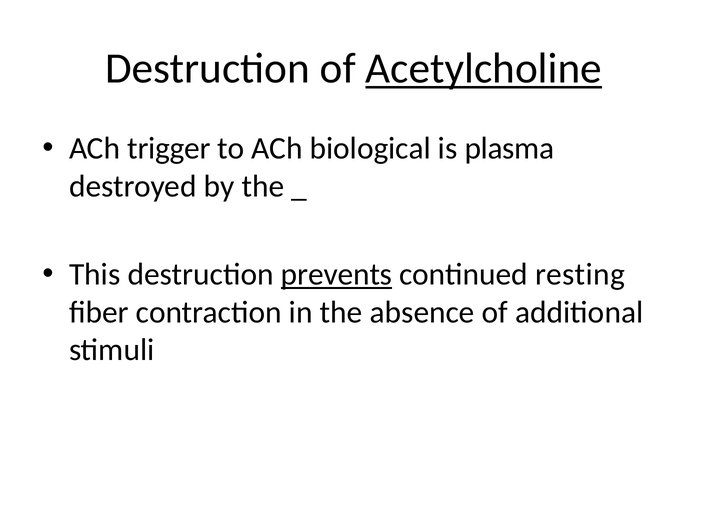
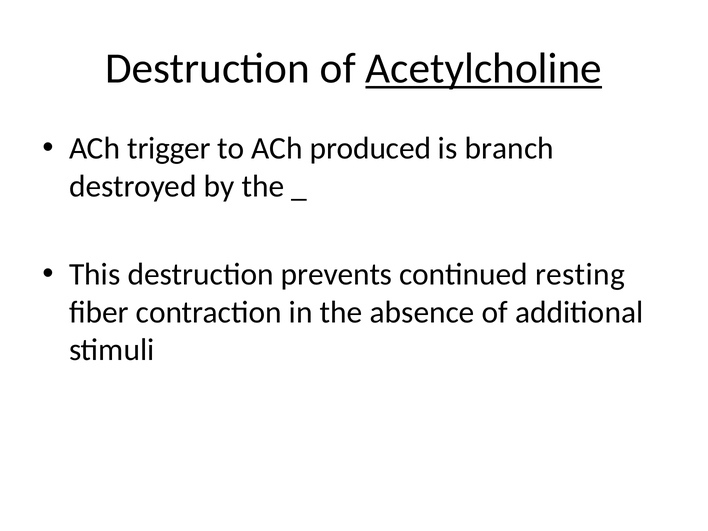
biological: biological -> produced
plasma: plasma -> branch
prevents underline: present -> none
